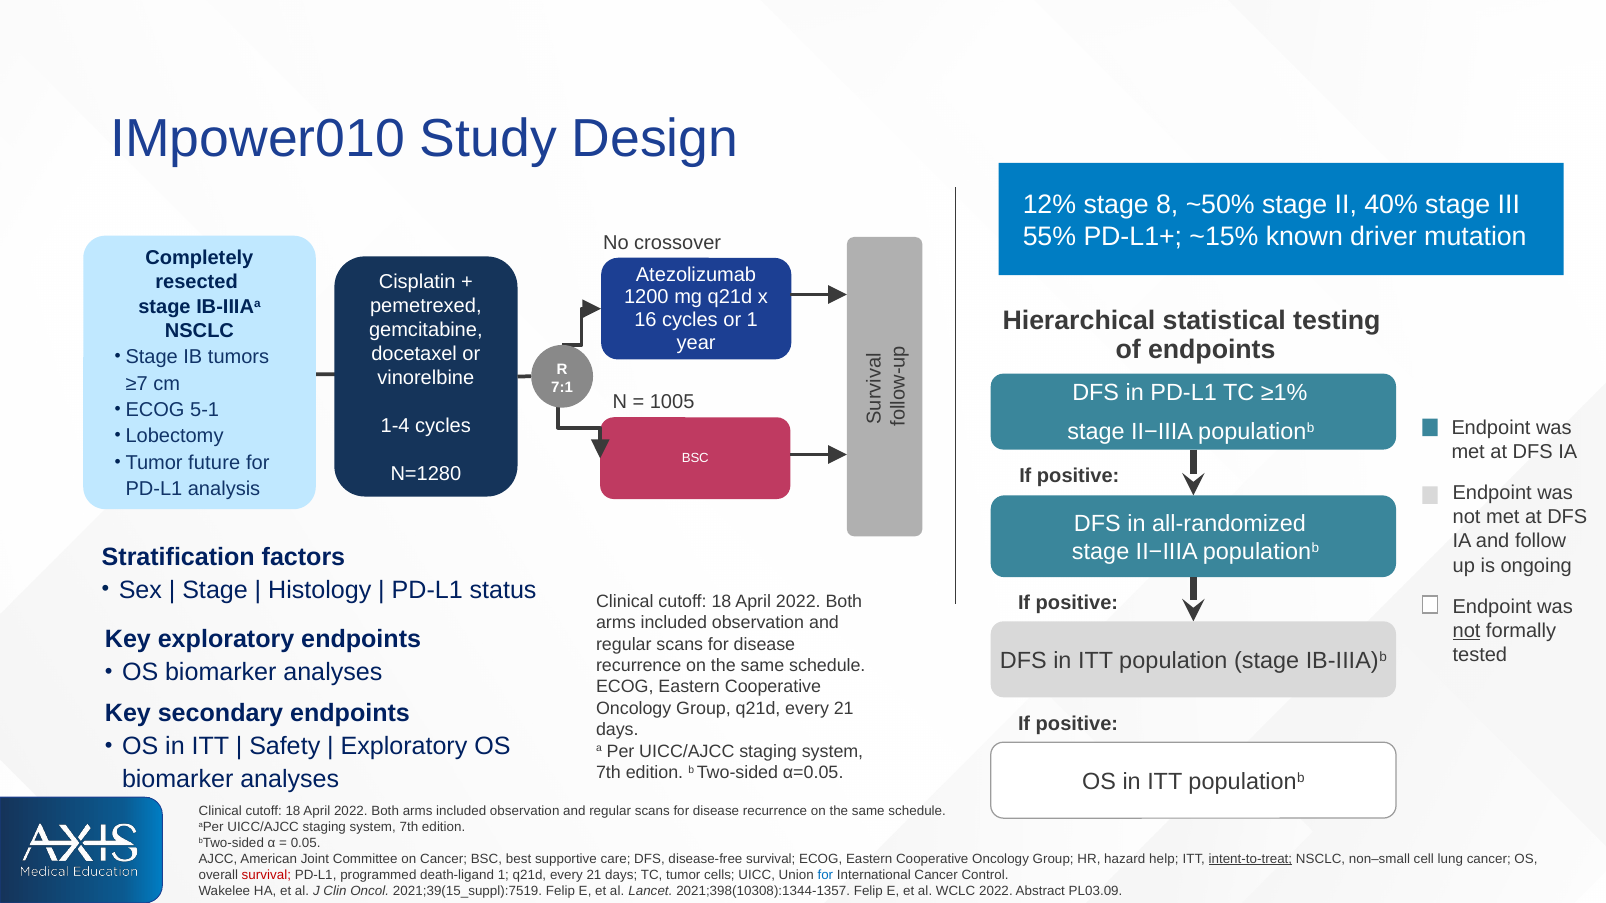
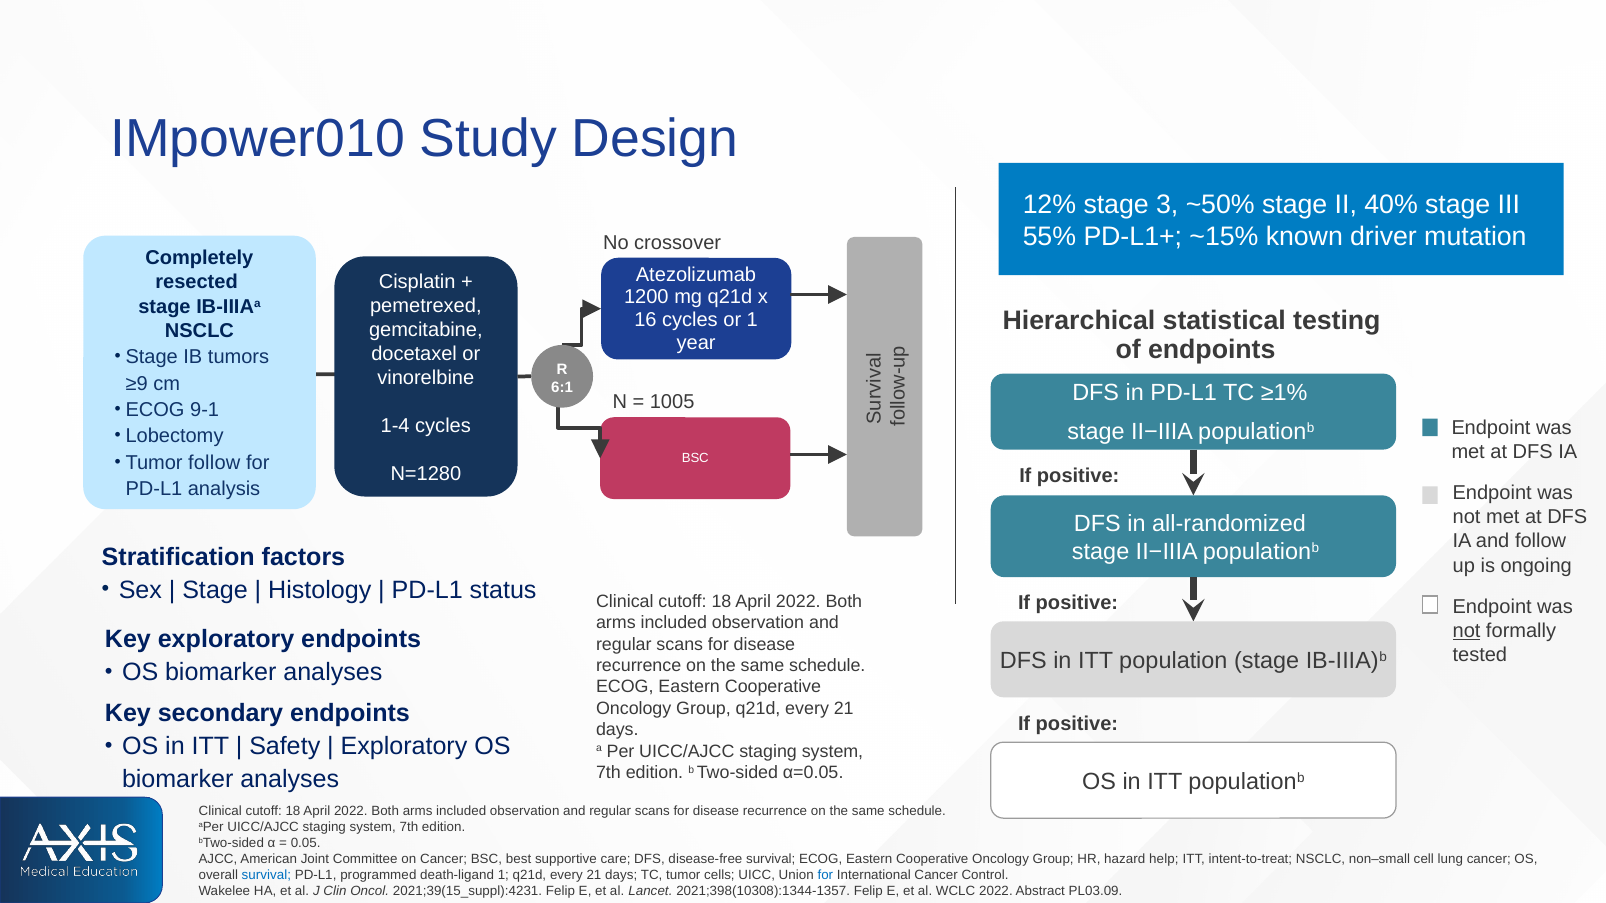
8: 8 -> 3
≥7: ≥7 -> ≥9
7:1: 7:1 -> 6:1
5-1: 5-1 -> 9-1
Tumor future: future -> follow
intent-to-treat underline: present -> none
survival at (266, 875) colour: red -> blue
2021;39(15_suppl):7519: 2021;39(15_suppl):7519 -> 2021;39(15_suppl):4231
